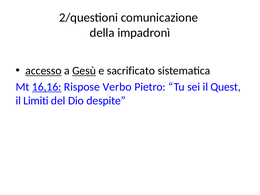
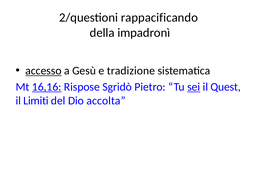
comunicazione: comunicazione -> rappacificando
Gesù underline: present -> none
sacrificato: sacrificato -> tradizione
Verbo: Verbo -> Sgridò
sei underline: none -> present
despite: despite -> accolta
